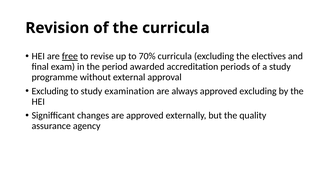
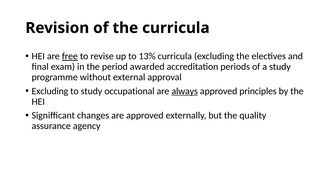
70%: 70% -> 13%
examination: examination -> occupational
always underline: none -> present
approved excluding: excluding -> principles
